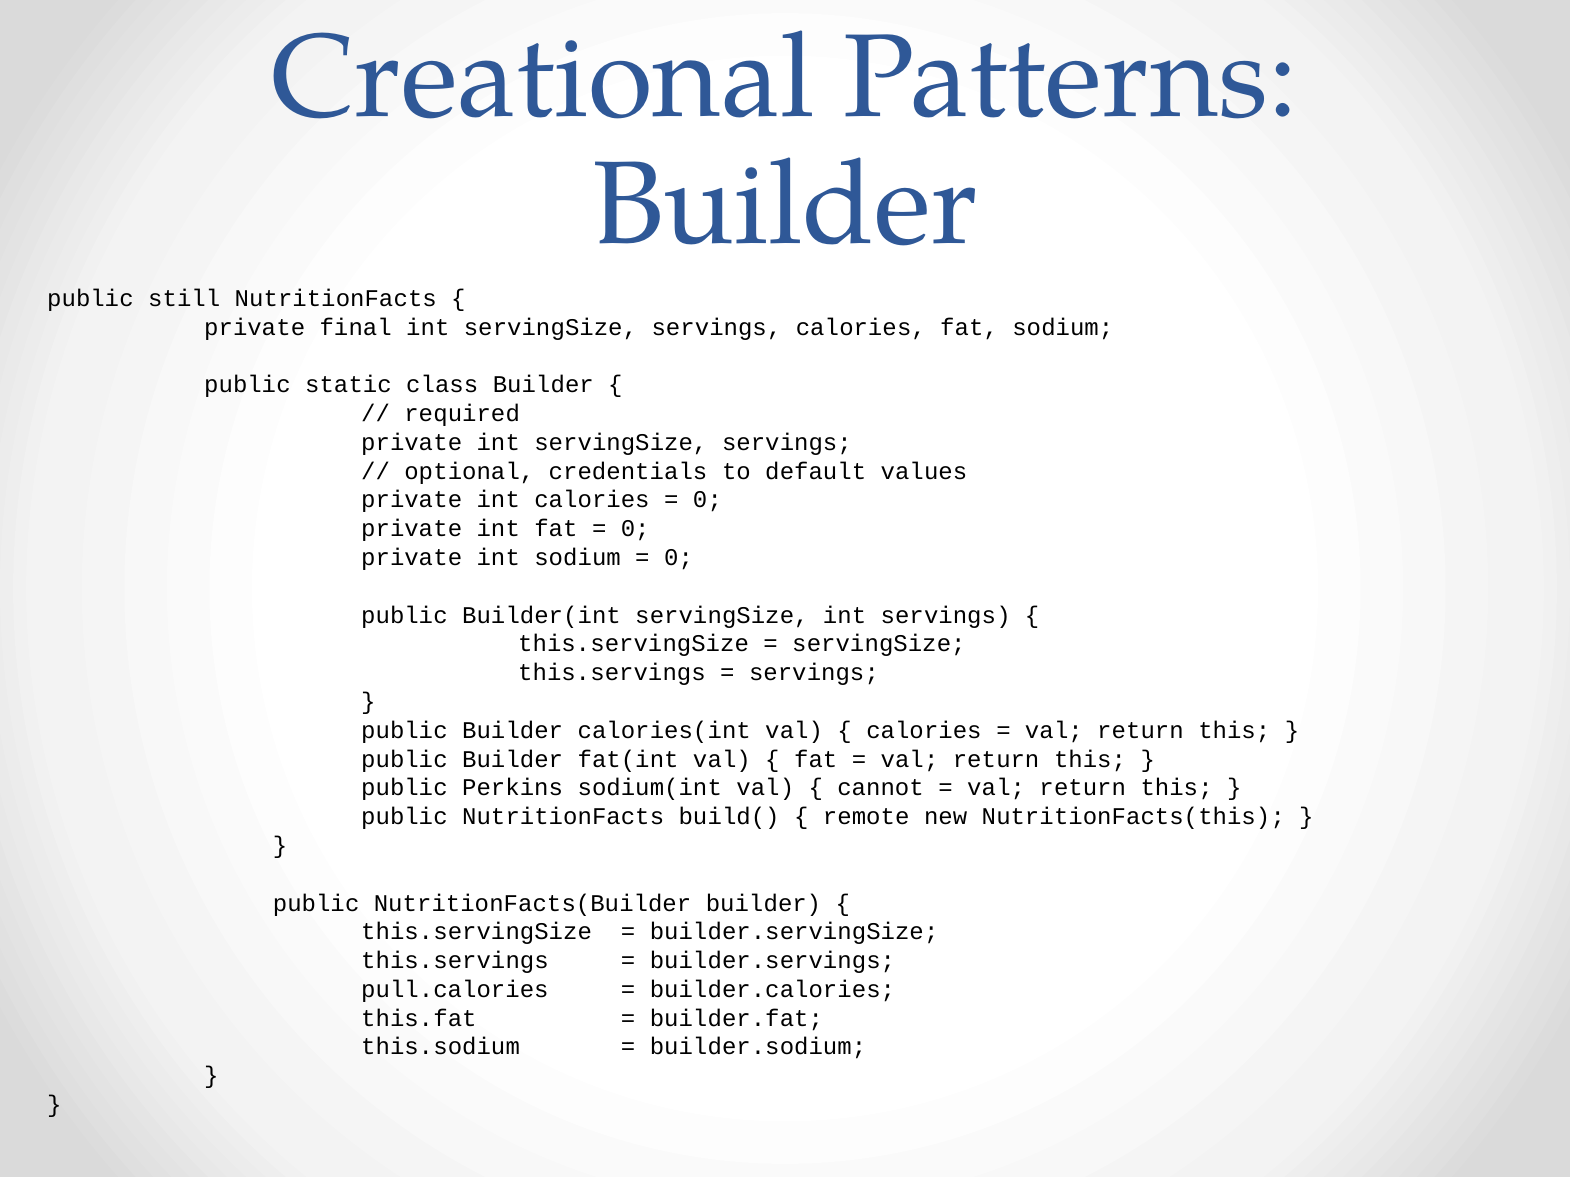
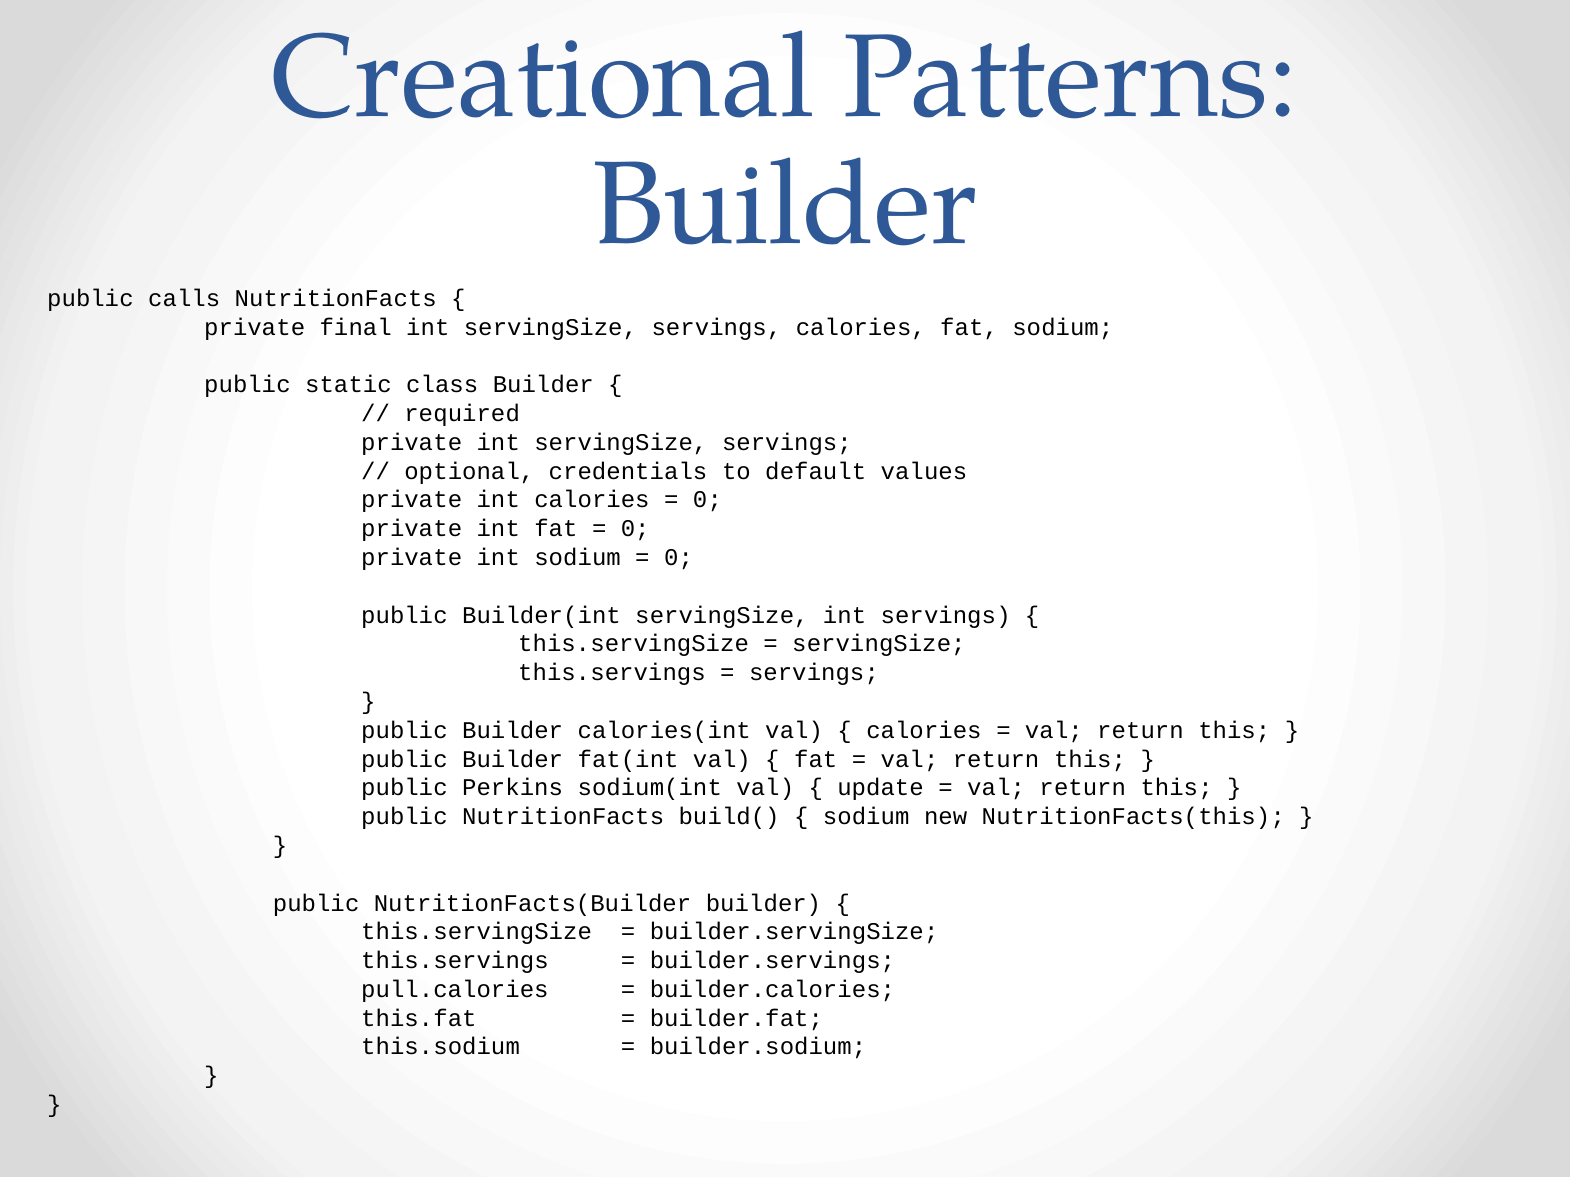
still: still -> calls
cannot: cannot -> update
remote at (866, 817): remote -> sodium
